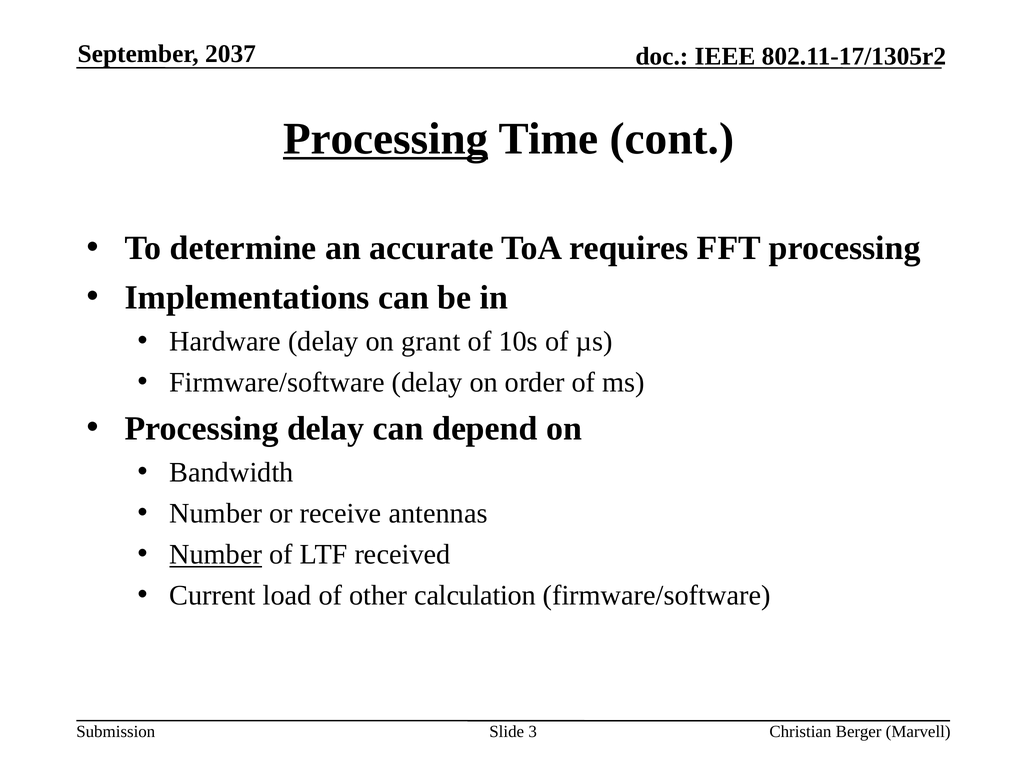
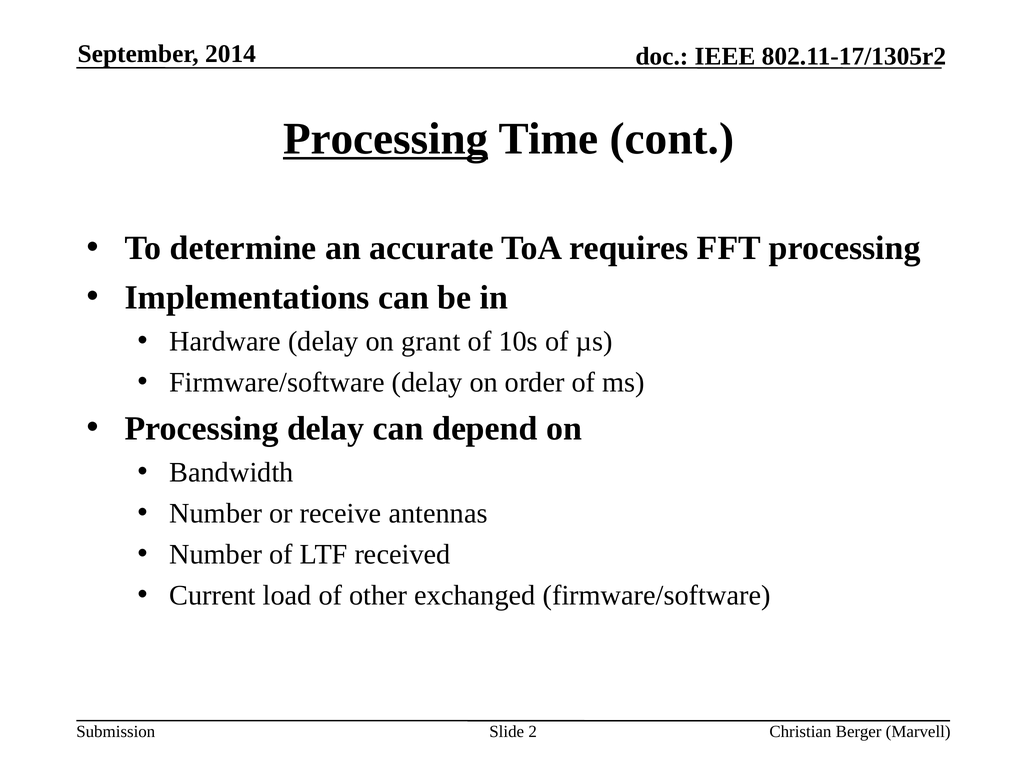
2037: 2037 -> 2014
Number at (216, 555) underline: present -> none
calculation: calculation -> exchanged
3: 3 -> 2
